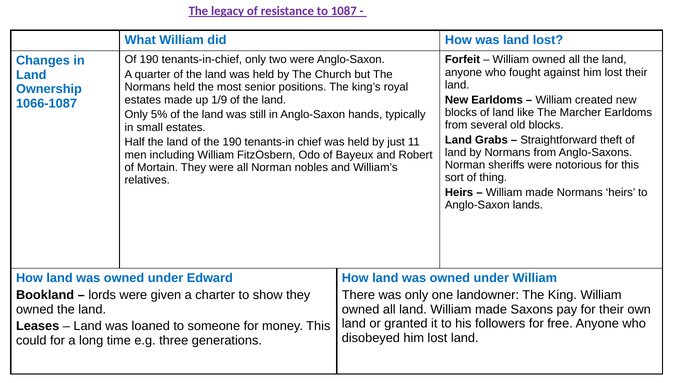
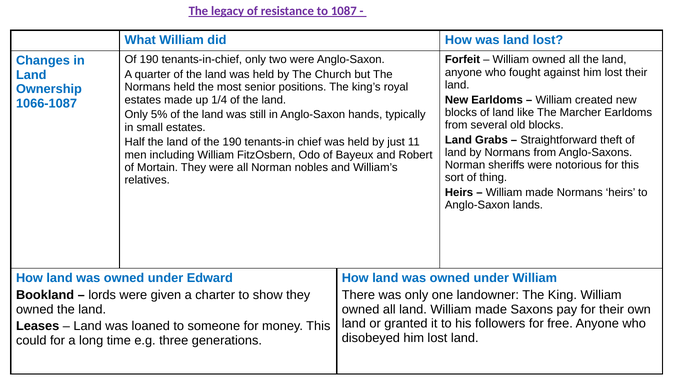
1/9: 1/9 -> 1/4
